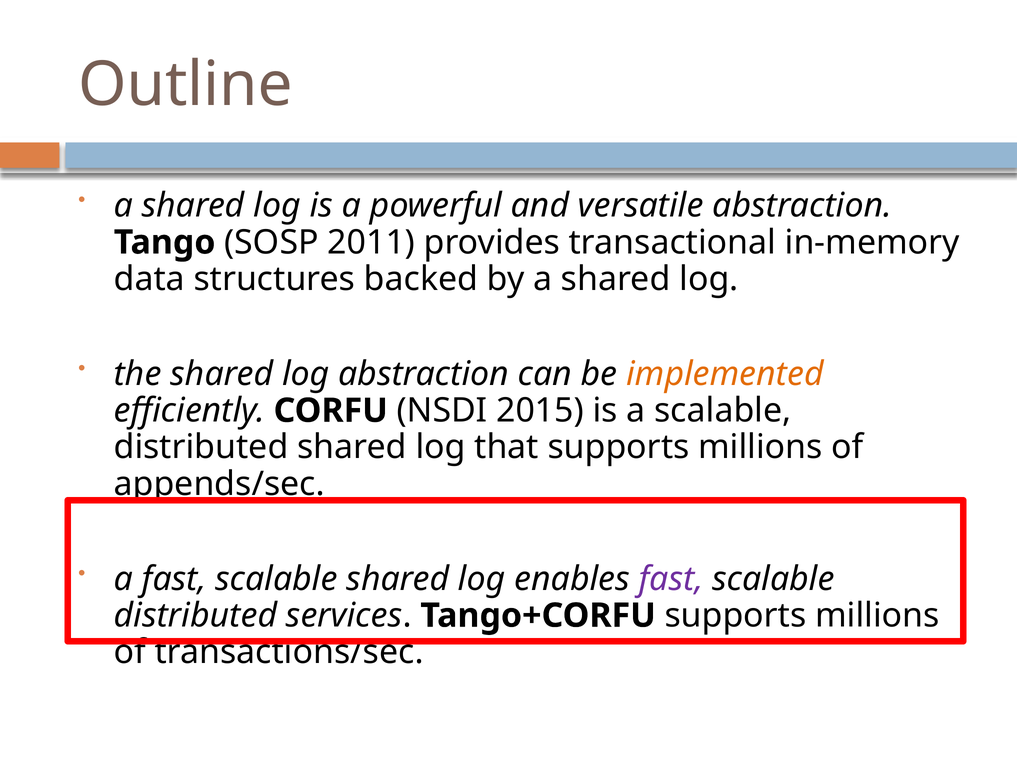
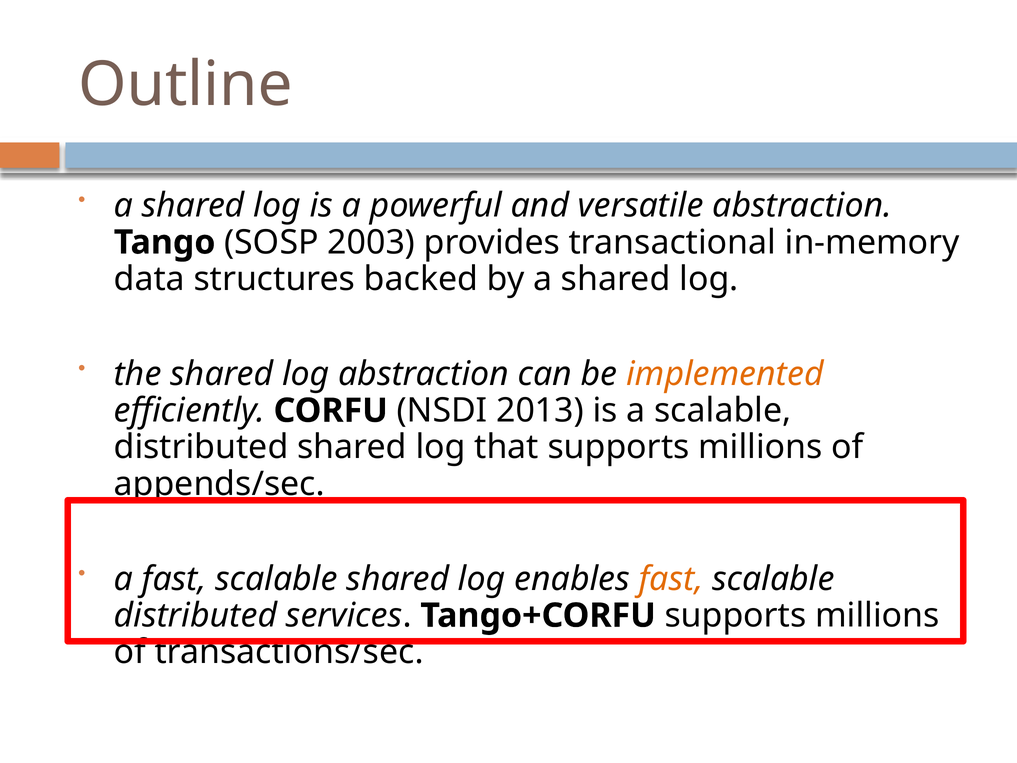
2011: 2011 -> 2003
2015: 2015 -> 2013
fast at (671, 579) colour: purple -> orange
